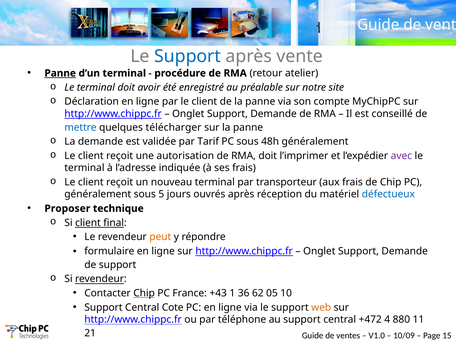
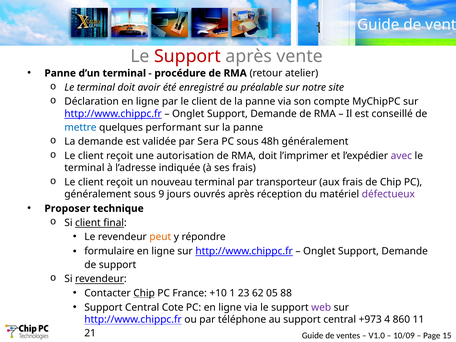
Support at (188, 56) colour: blue -> red
Panne at (60, 73) underline: present -> none
télécharger: télécharger -> performant
Tarif: Tarif -> Sera
5: 5 -> 9
défectueux colour: blue -> purple
+43: +43 -> +10
36: 36 -> 23
10: 10 -> 88
web colour: orange -> purple
+472: +472 -> +973
880: 880 -> 860
